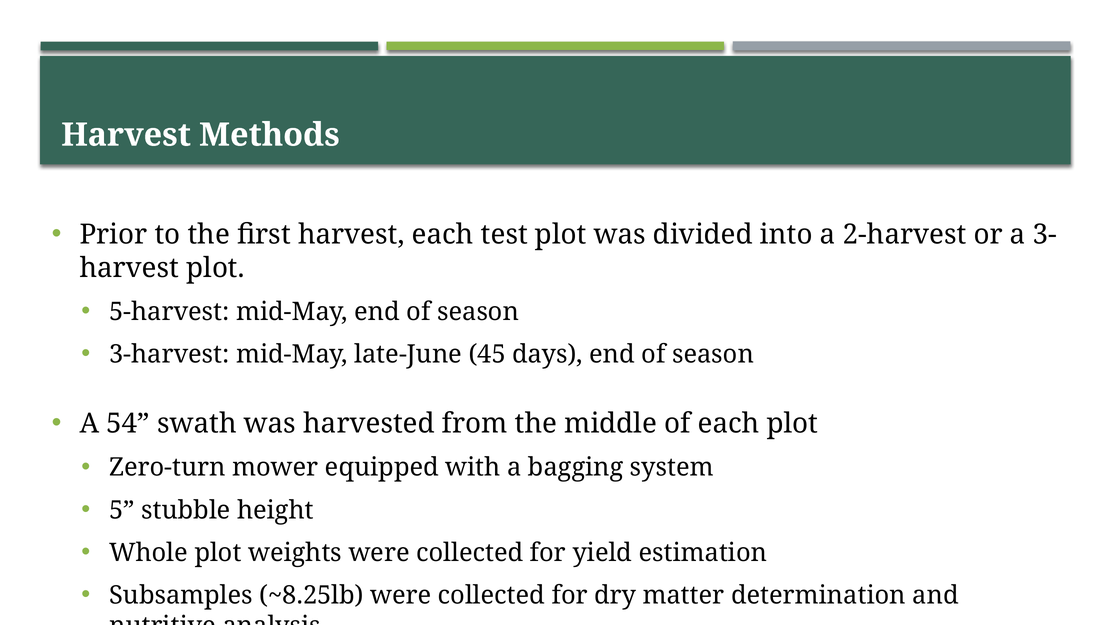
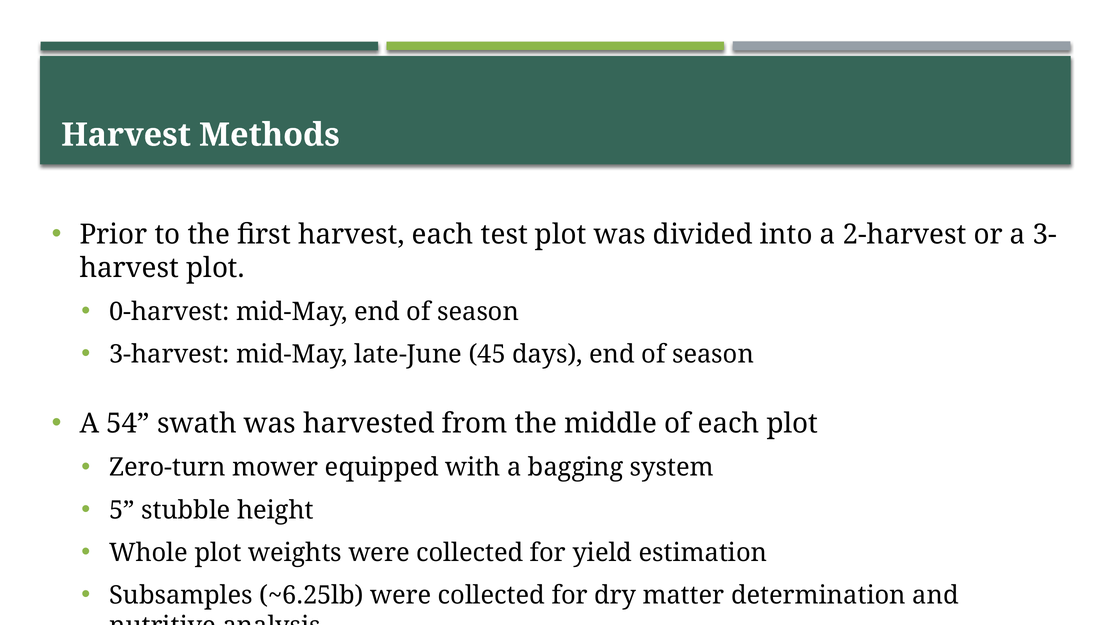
5-harvest: 5-harvest -> 0-harvest
~8.25lb: ~8.25lb -> ~6.25lb
